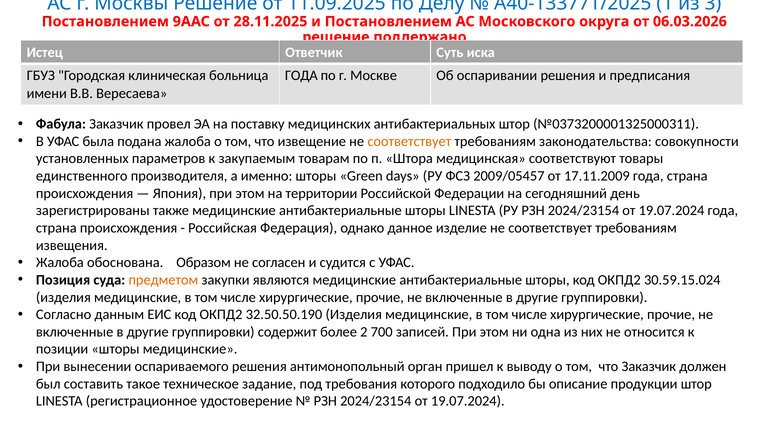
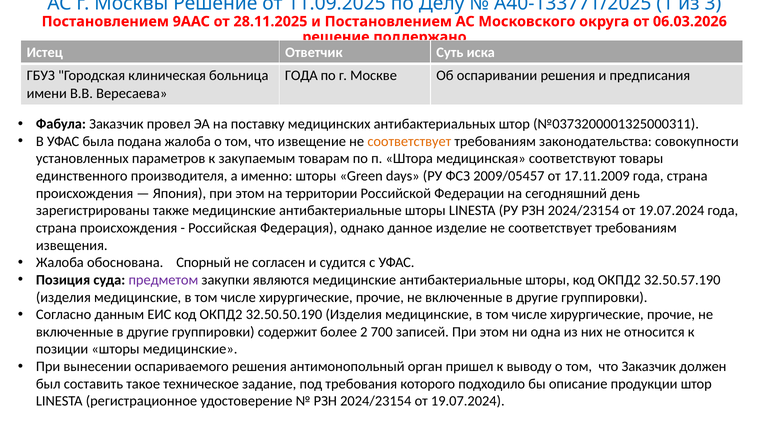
Образом: Образом -> Спорный
предметом colour: orange -> purple
30.59.15.024: 30.59.15.024 -> 32.50.57.190
